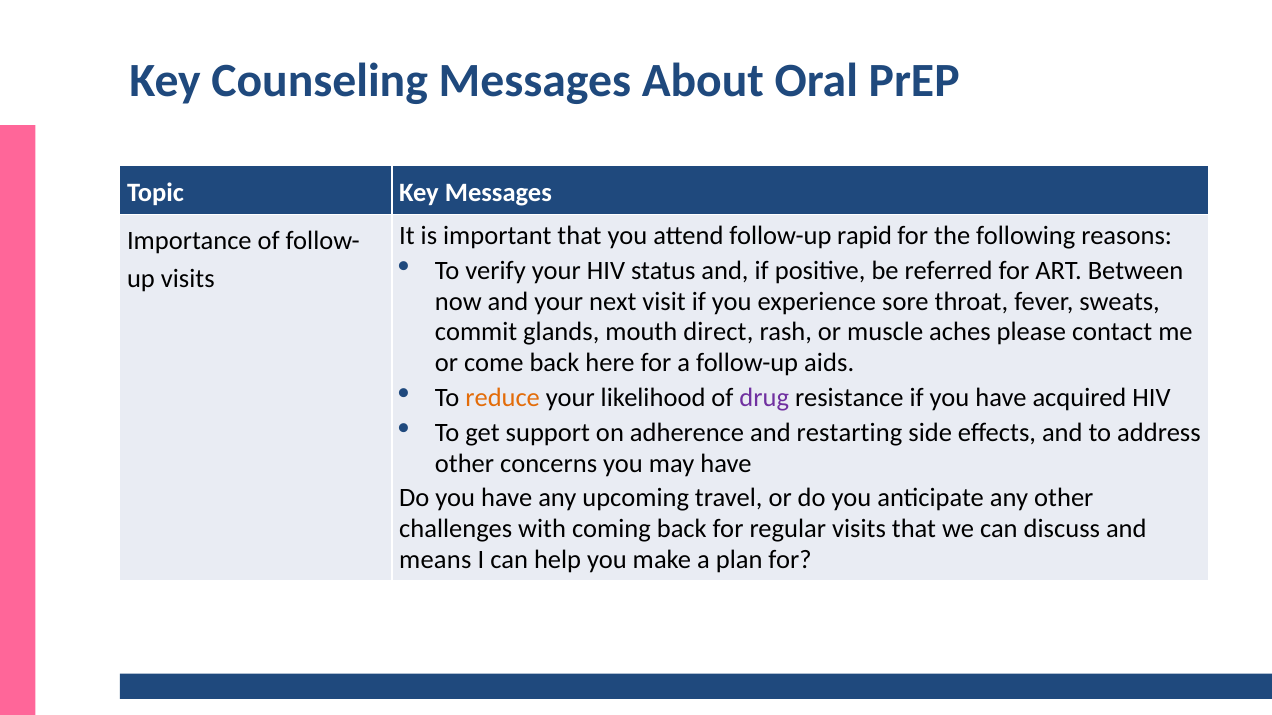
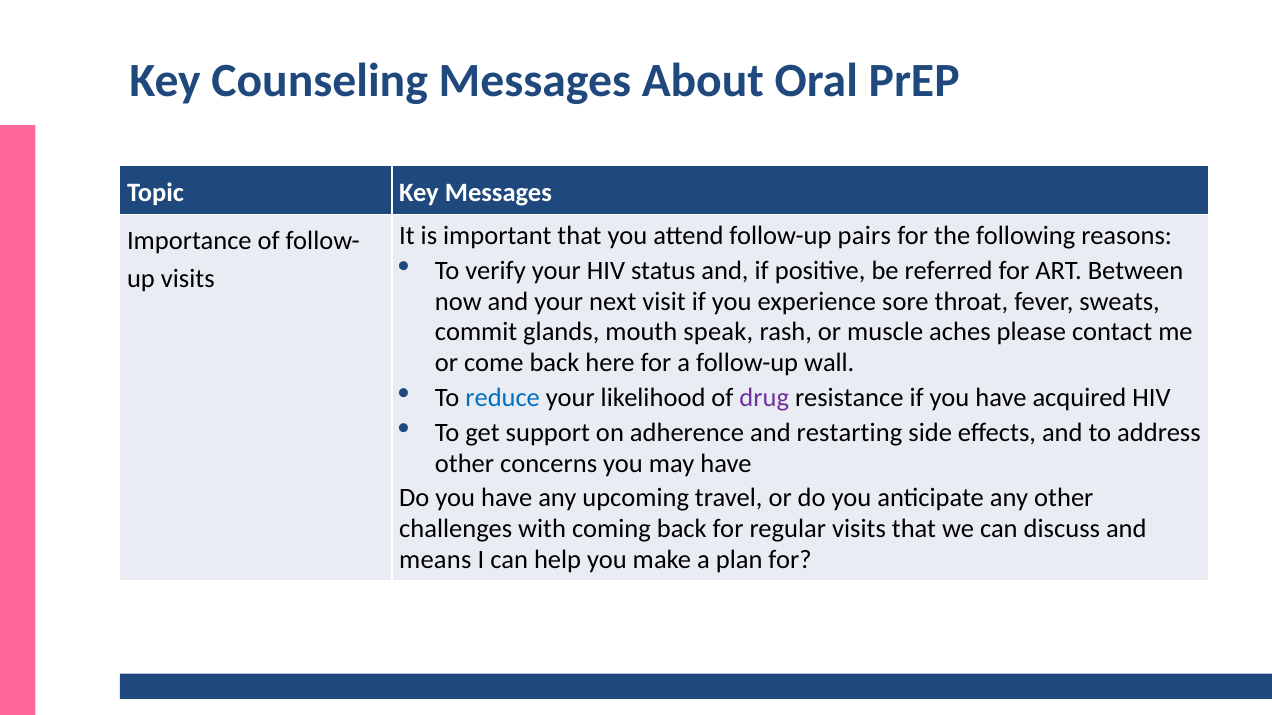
rapid: rapid -> pairs
direct: direct -> speak
aids: aids -> wall
reduce colour: orange -> blue
